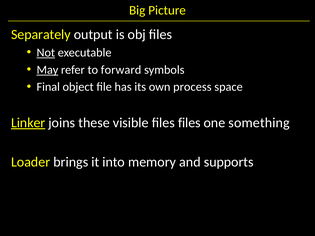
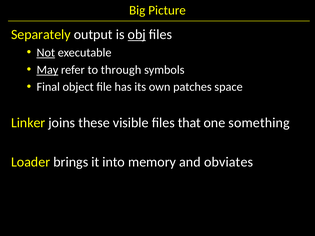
obj underline: none -> present
forward: forward -> through
process: process -> patches
Linker underline: present -> none
files files: files -> that
supports: supports -> obviates
